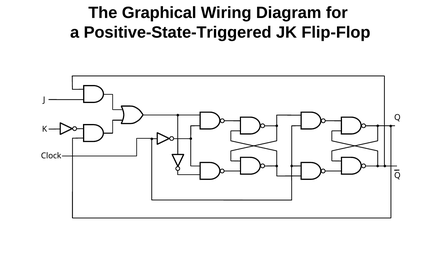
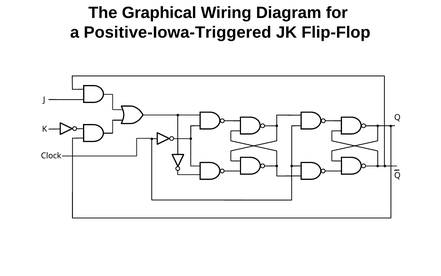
Positive-State-Triggered: Positive-State-Triggered -> Positive-Iowa-Triggered
